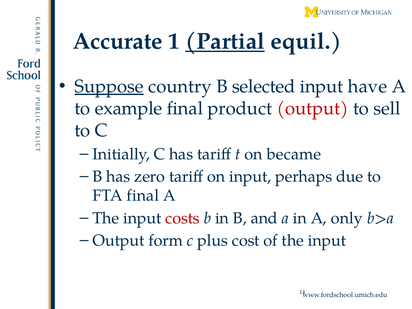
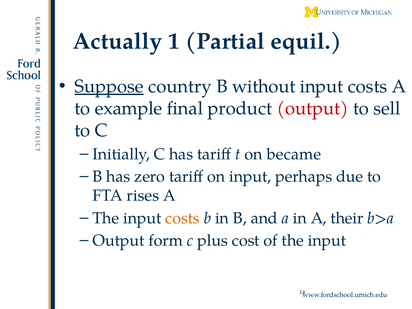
Accurate: Accurate -> Actually
Partial underline: present -> none
selected: selected -> without
have at (368, 86): have -> costs
FTA final: final -> rises
costs at (183, 218) colour: red -> orange
only: only -> their
